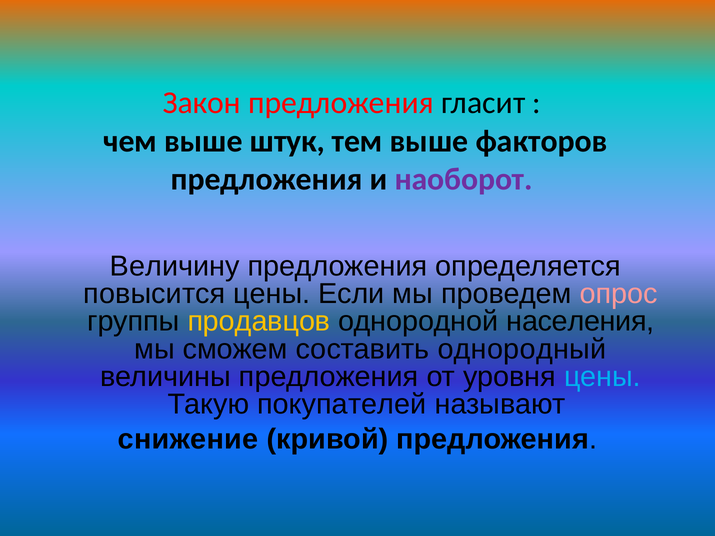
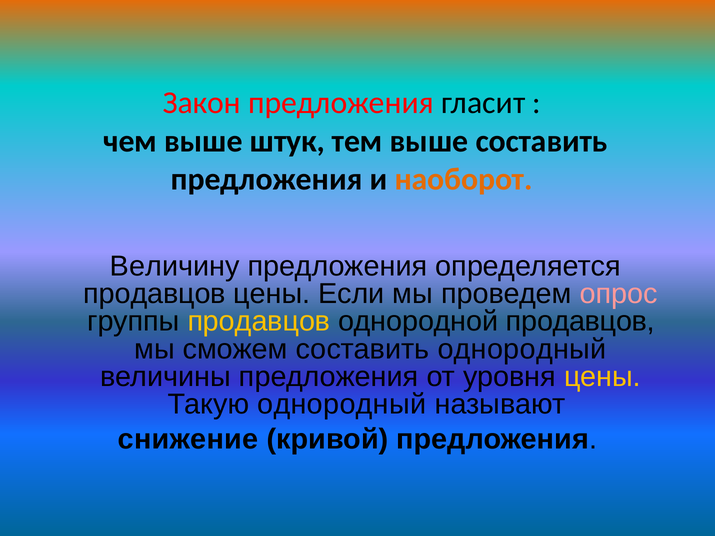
выше факторов: факторов -> составить
наоборот colour: purple -> orange
повысится at (154, 294): повысится -> продавцов
однородной населения: населения -> продавцов
цены at (602, 377) colour: light blue -> yellow
Такую покупателей: покупателей -> однородный
